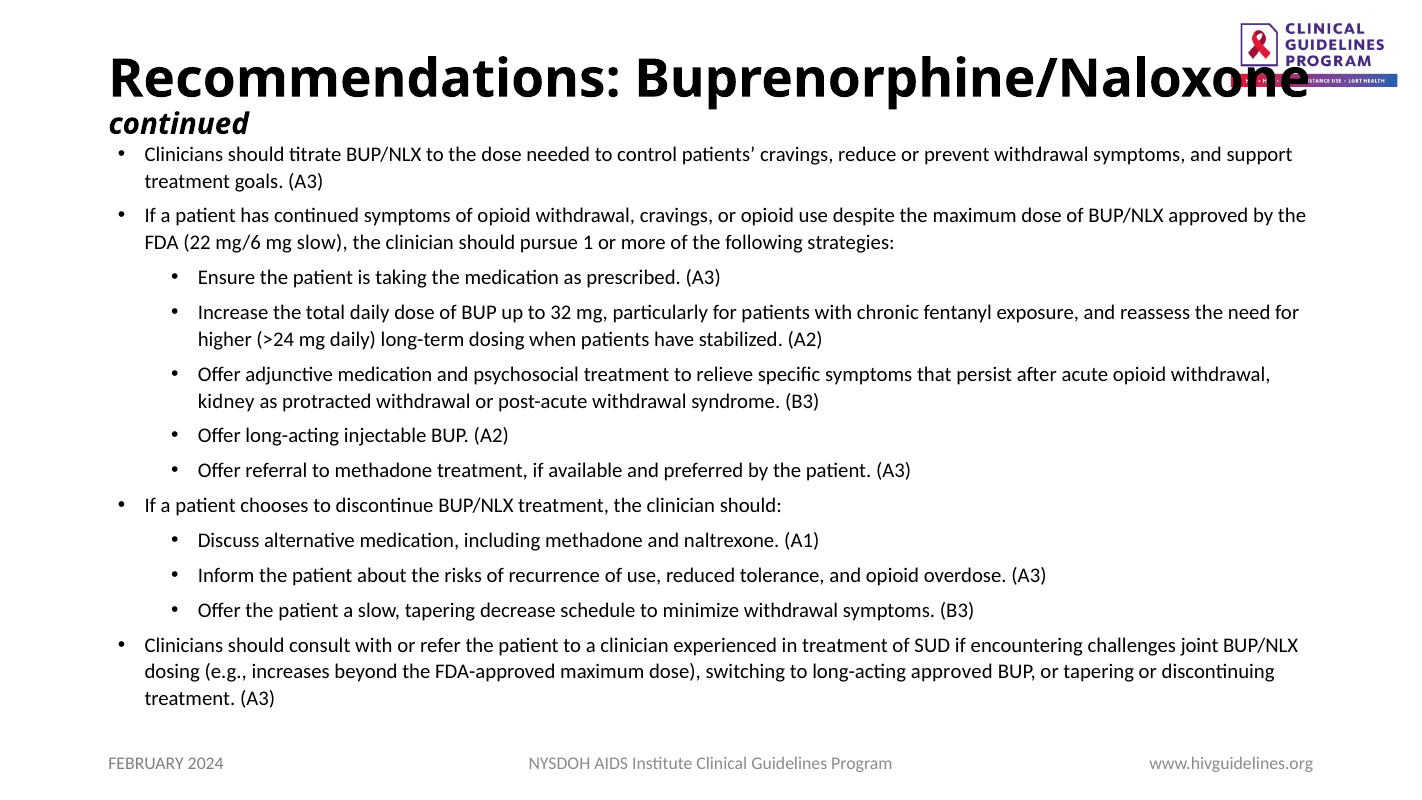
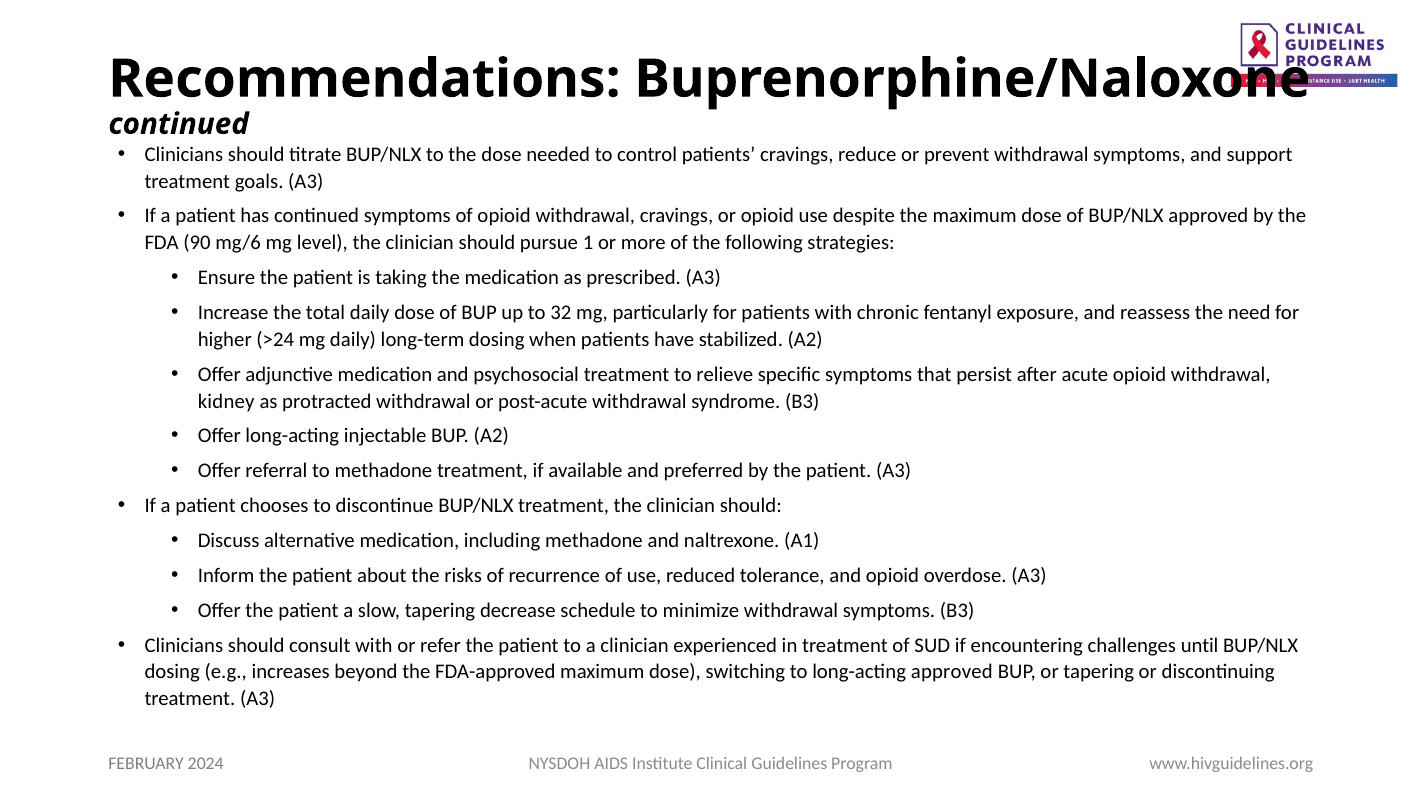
22: 22 -> 90
mg slow: slow -> level
joint: joint -> until
